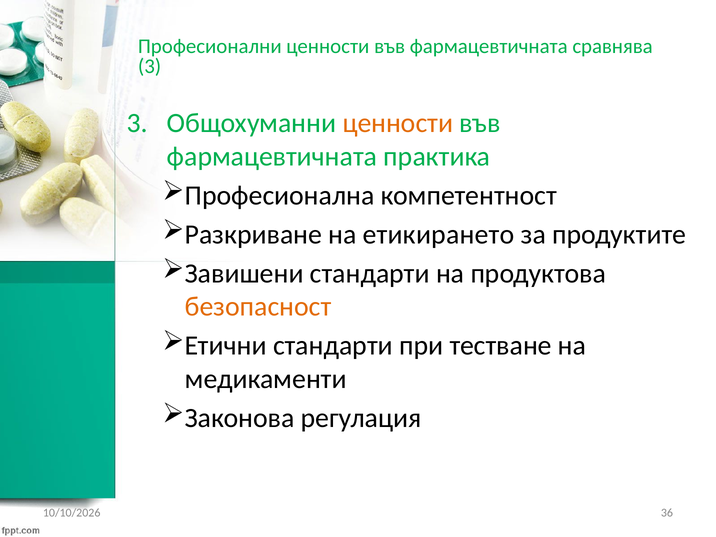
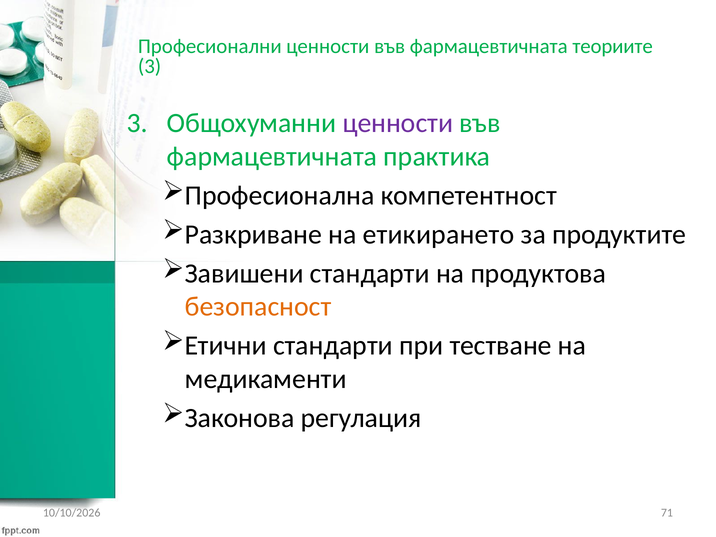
сравнява: сравнява -> теориите
ценности at (398, 123) colour: orange -> purple
36: 36 -> 71
